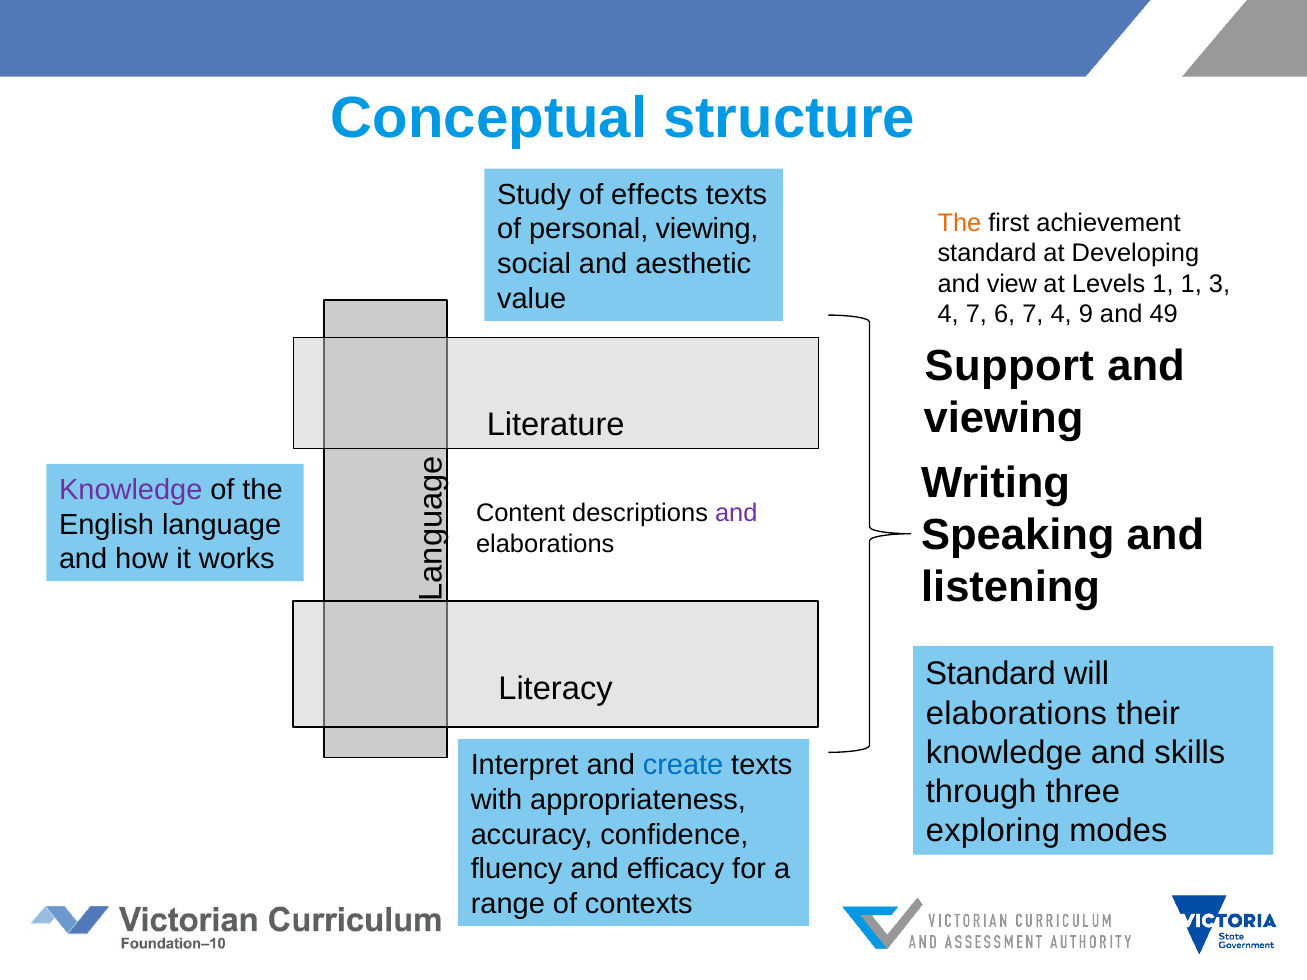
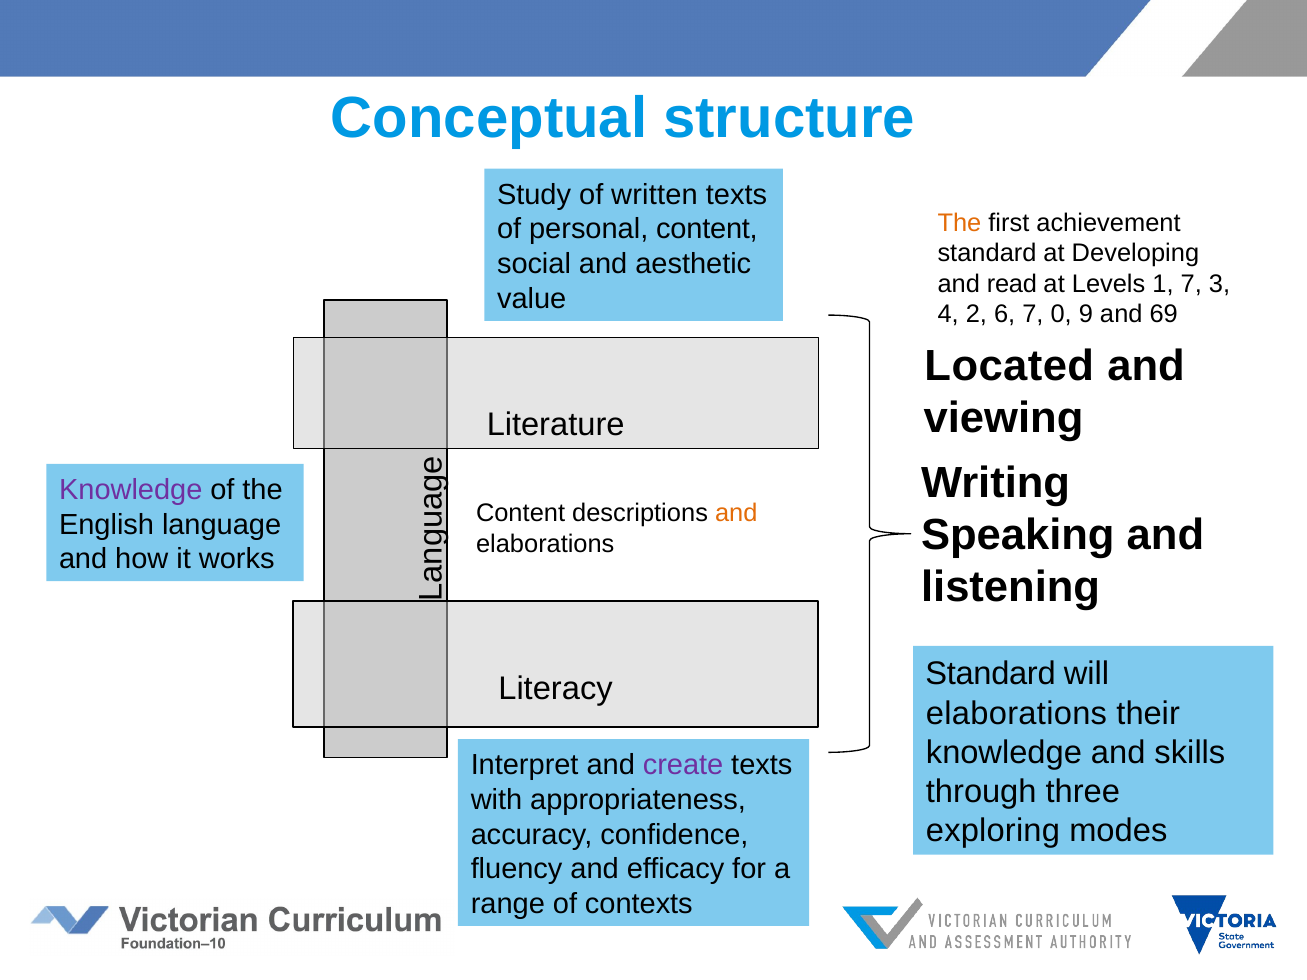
effects: effects -> written
personal viewing: viewing -> content
view: view -> read
1 1: 1 -> 7
4 7: 7 -> 2
7 4: 4 -> 0
49: 49 -> 69
Support: Support -> Located
and at (736, 514) colour: purple -> orange
create colour: blue -> purple
